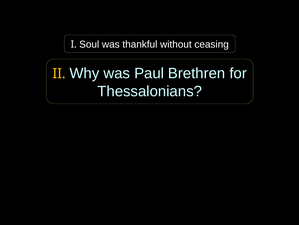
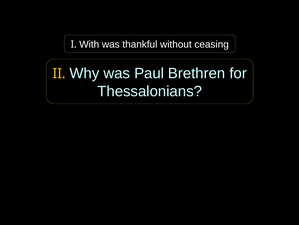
Soul: Soul -> With
